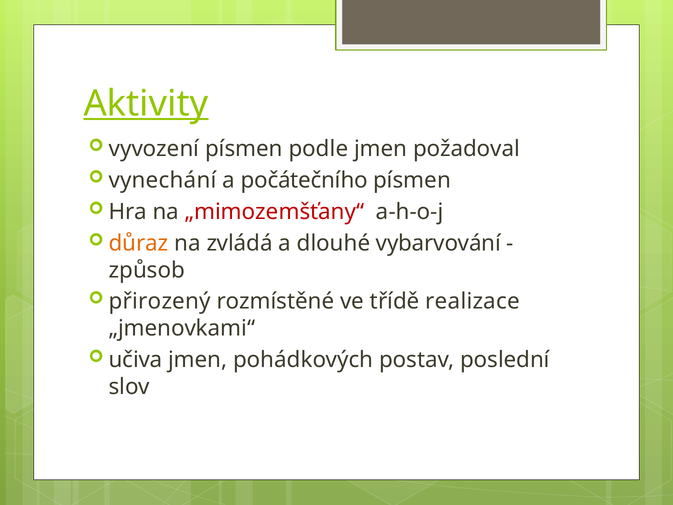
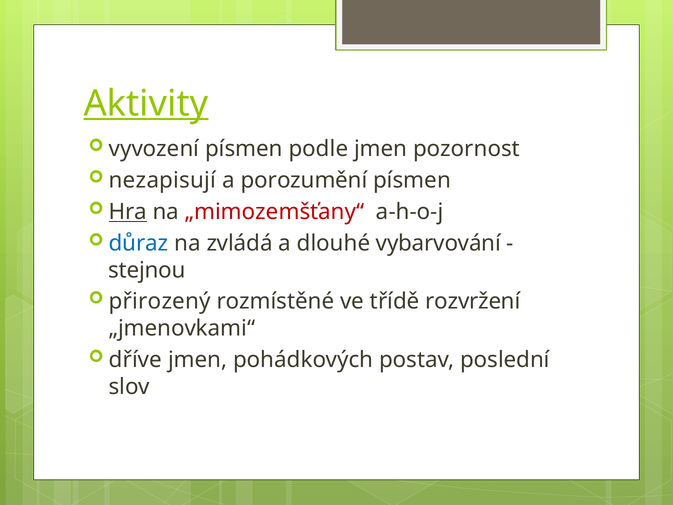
požadoval: požadoval -> pozornost
vynechání: vynechání -> nezapisují
počátečního: počátečního -> porozumění
Hra underline: none -> present
důraz colour: orange -> blue
způsob: způsob -> stejnou
realizace: realizace -> rozvržení
učiva: učiva -> dříve
